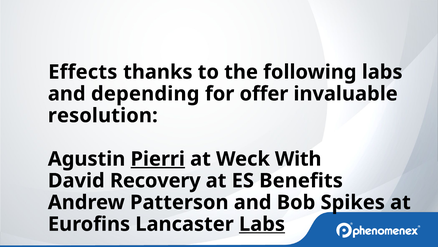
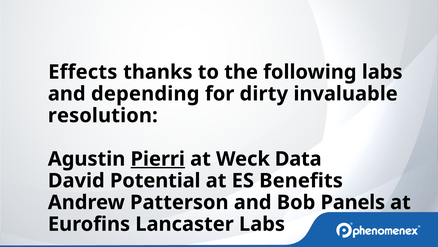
offer: offer -> dirty
With: With -> Data
Recovery: Recovery -> Potential
Spikes: Spikes -> Panels
Labs at (262, 224) underline: present -> none
